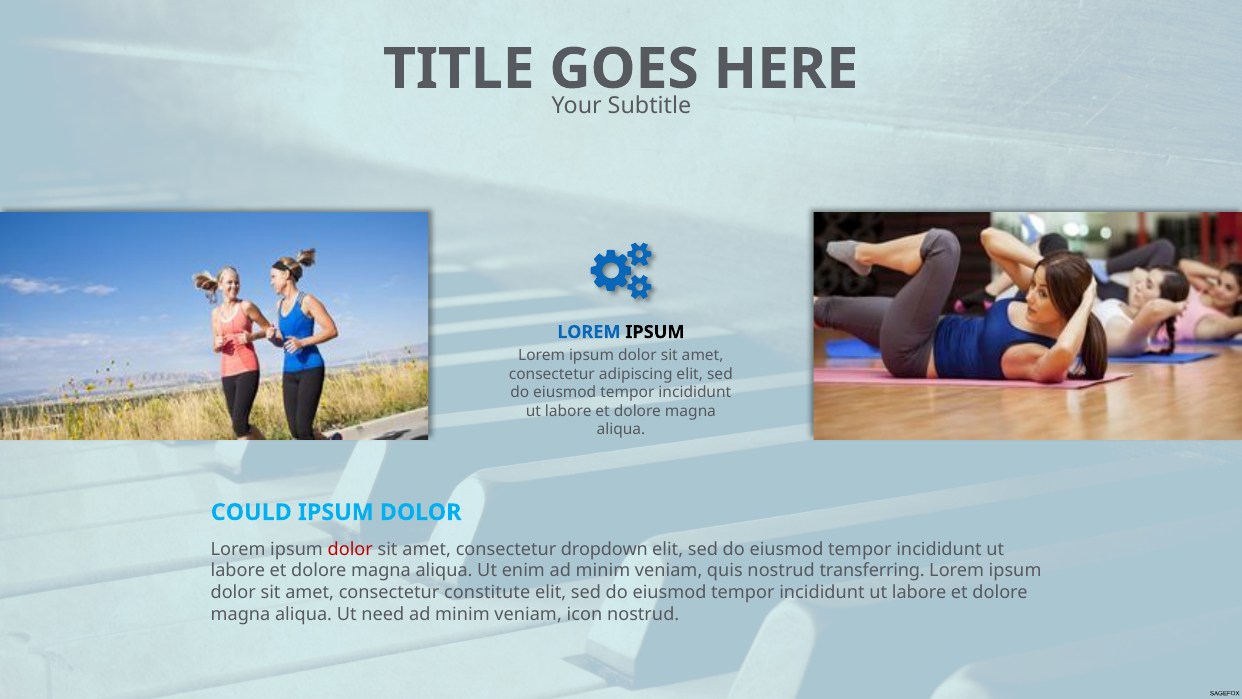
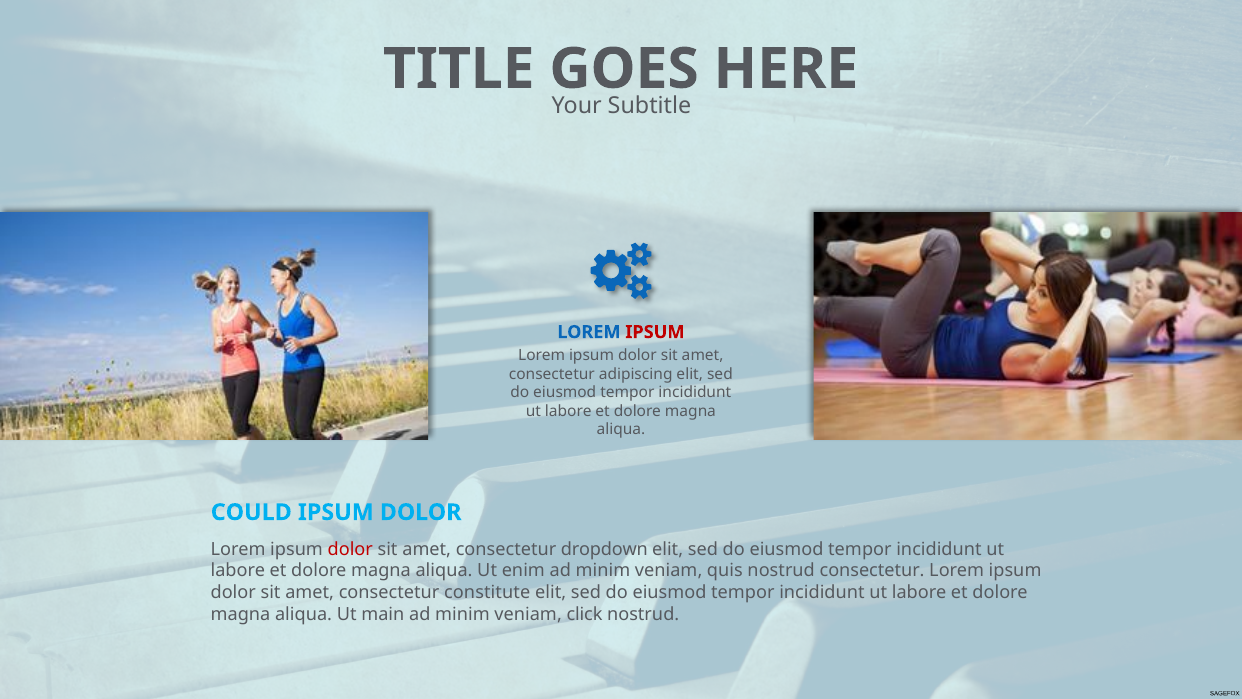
IPSUM at (655, 332) colour: black -> red
nostrud transferring: transferring -> consectetur
need: need -> main
icon: icon -> click
